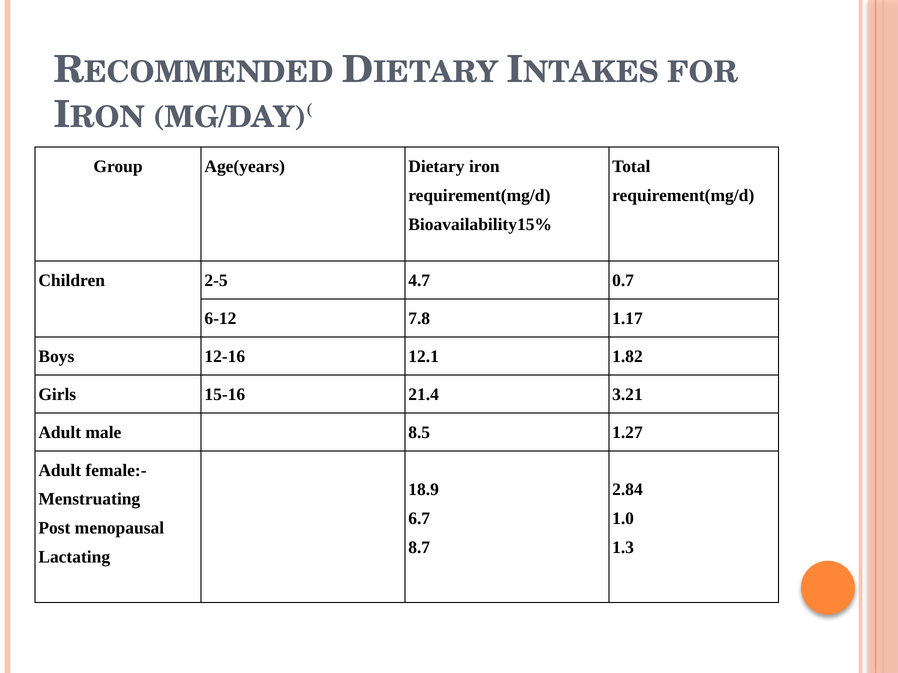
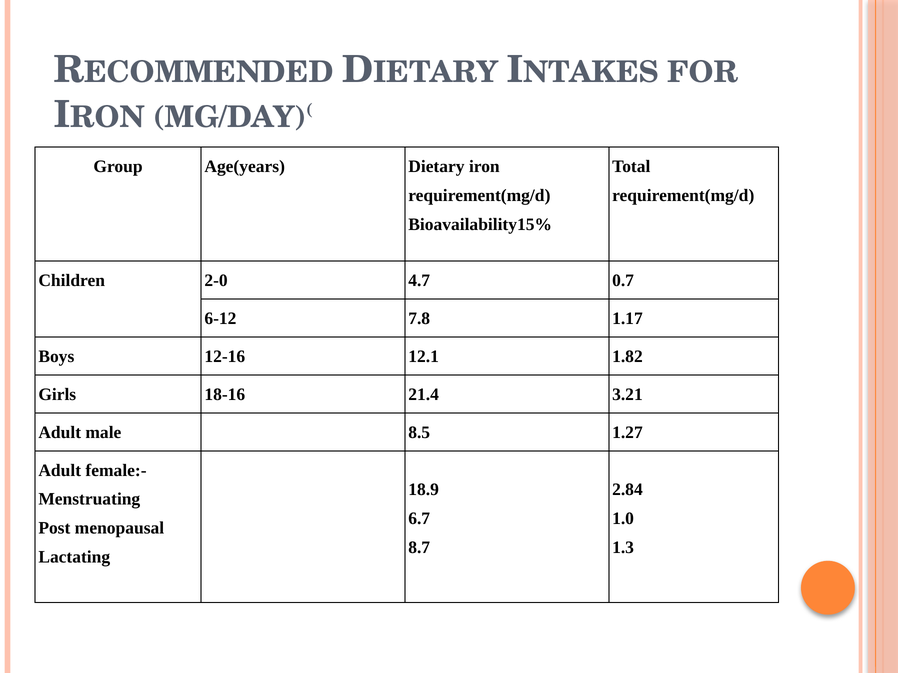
2-5: 2-5 -> 2-0
15-16: 15-16 -> 18-16
